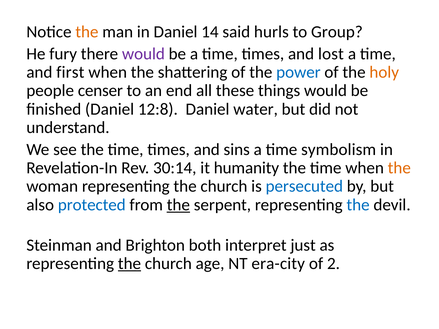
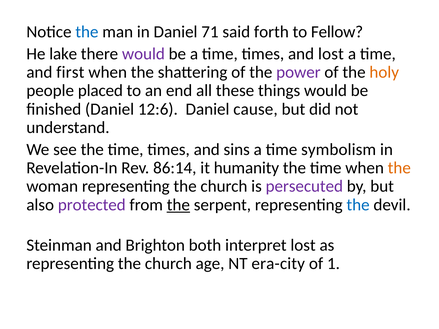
the at (87, 32) colour: orange -> blue
14: 14 -> 71
hurls: hurls -> forth
Group: Group -> Fellow
fury: fury -> lake
power colour: blue -> purple
censer: censer -> placed
12:8: 12:8 -> 12:6
water: water -> cause
30:14: 30:14 -> 86:14
persecuted colour: blue -> purple
protected colour: blue -> purple
interpret just: just -> lost
the at (129, 264) underline: present -> none
2: 2 -> 1
